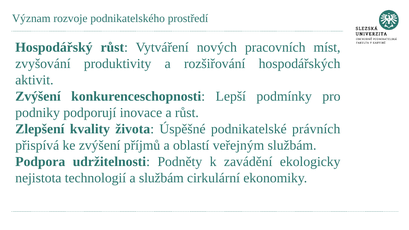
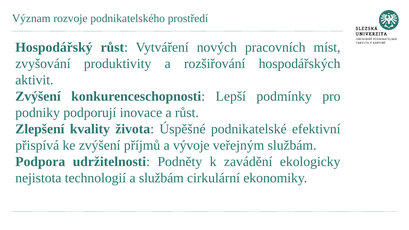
právních: právních -> efektivní
oblastí: oblastí -> vývoje
